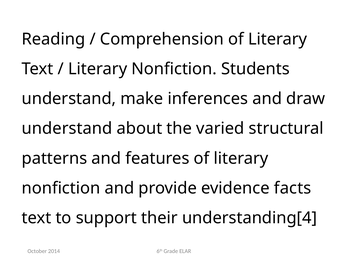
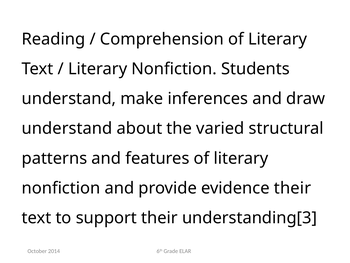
evidence facts: facts -> their
understanding[4: understanding[4 -> understanding[3
